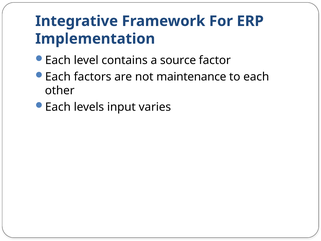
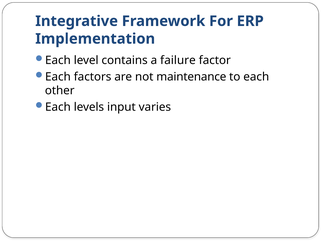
source: source -> failure
